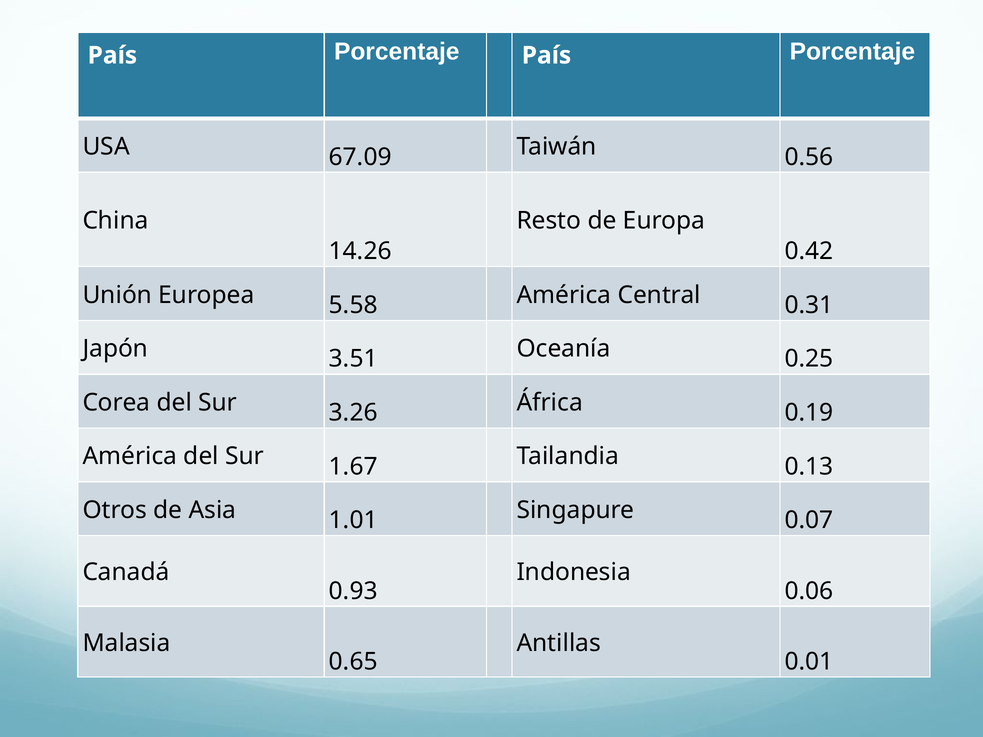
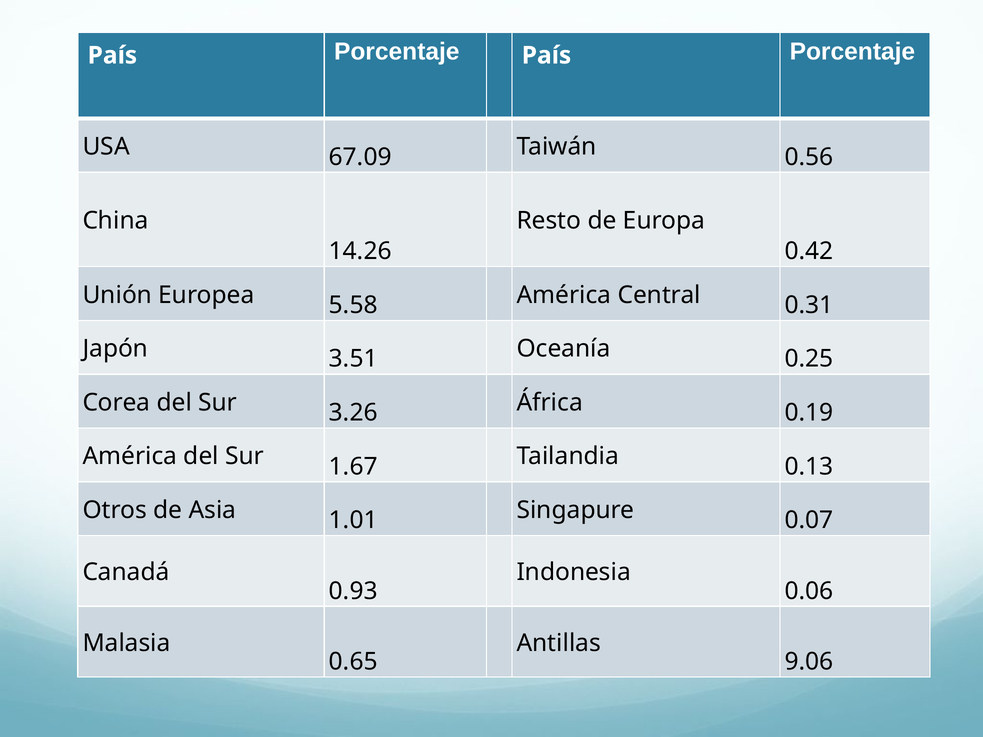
0.01: 0.01 -> 9.06
